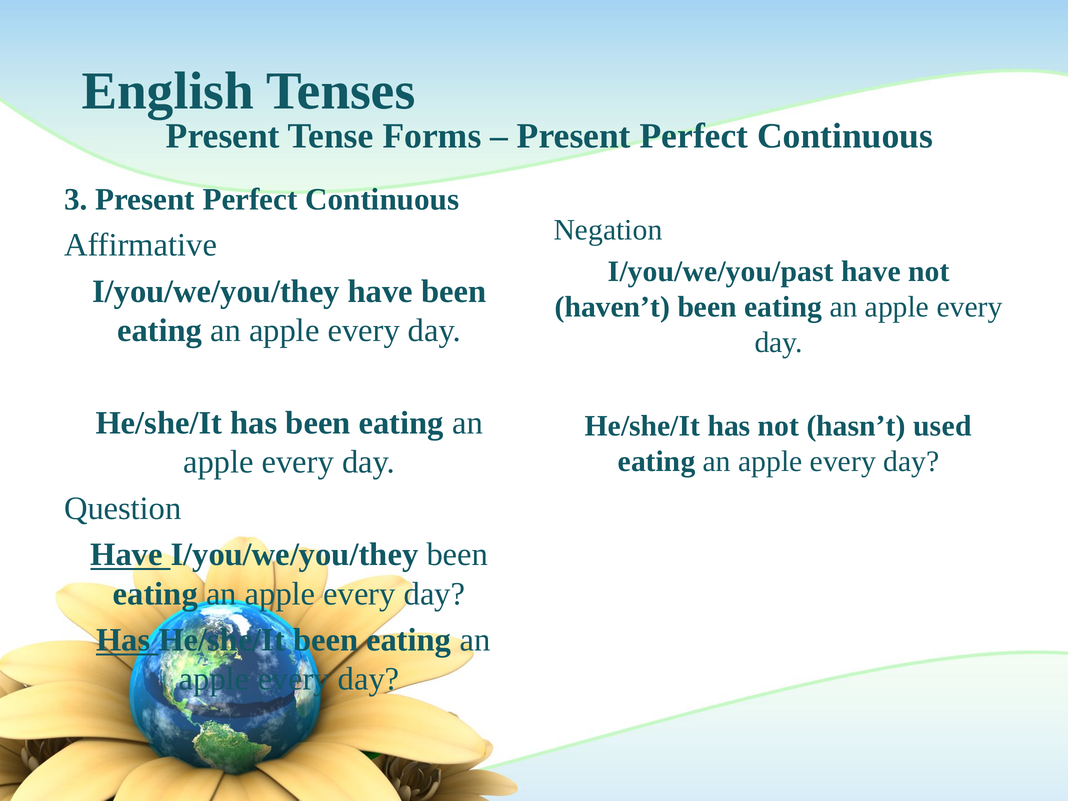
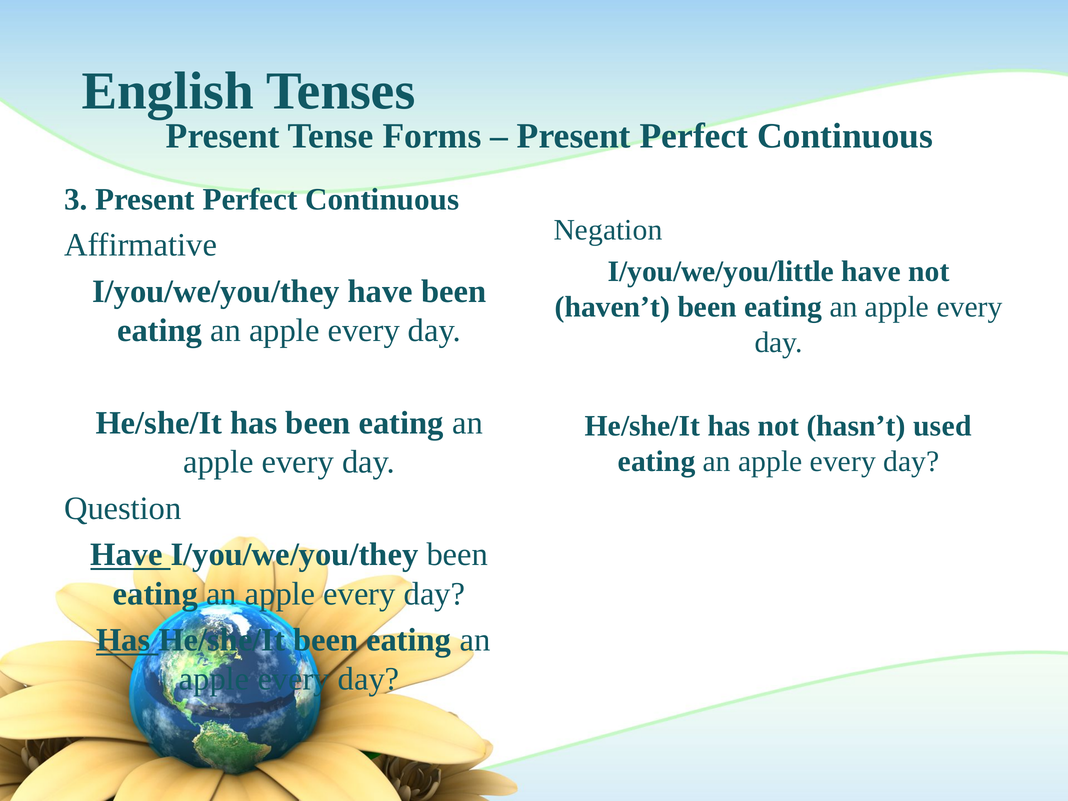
I/you/we/you/past: I/you/we/you/past -> I/you/we/you/little
